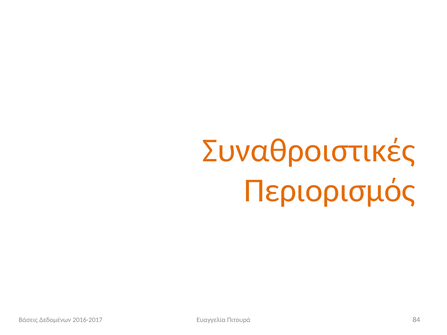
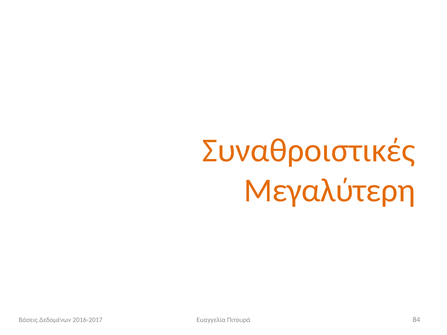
Περιορισμός: Περιορισμός -> Μεγαλύτερη
